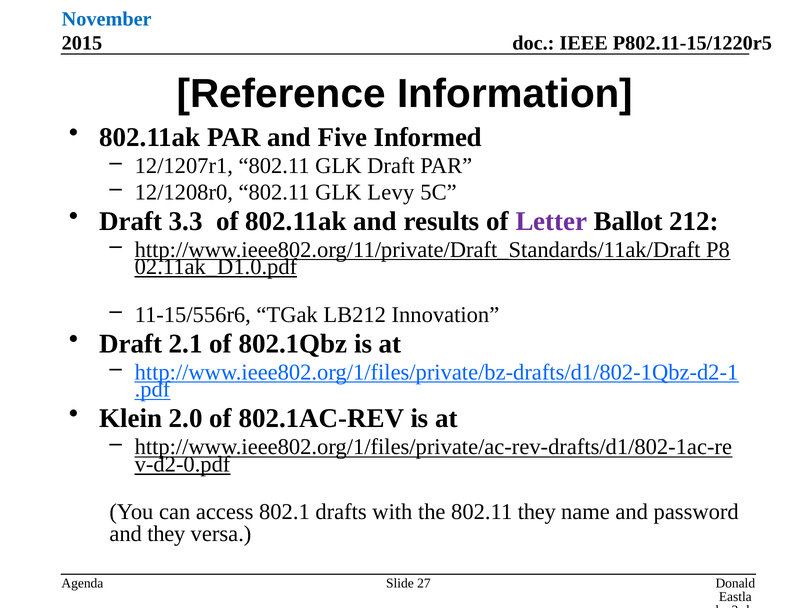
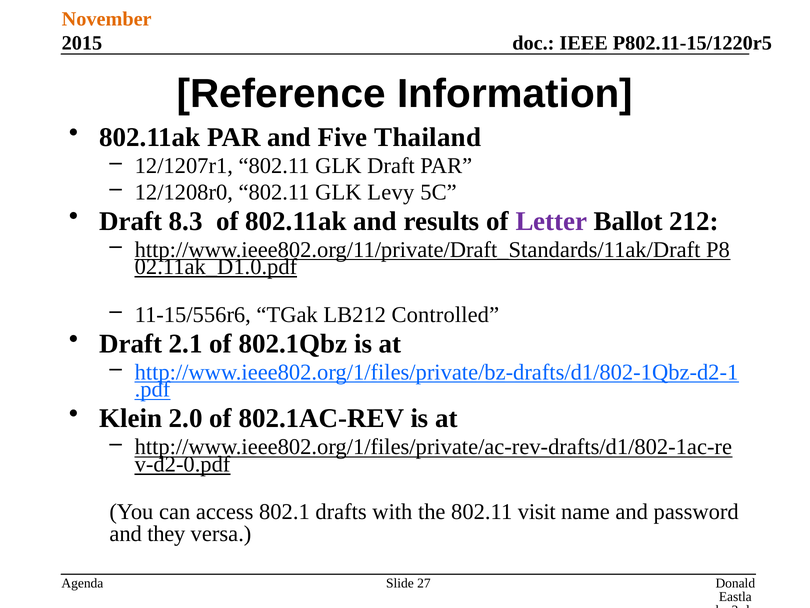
November colour: blue -> orange
Informed: Informed -> Thailand
3.3: 3.3 -> 8.3
Innovation: Innovation -> Controlled
802.11 they: they -> visit
